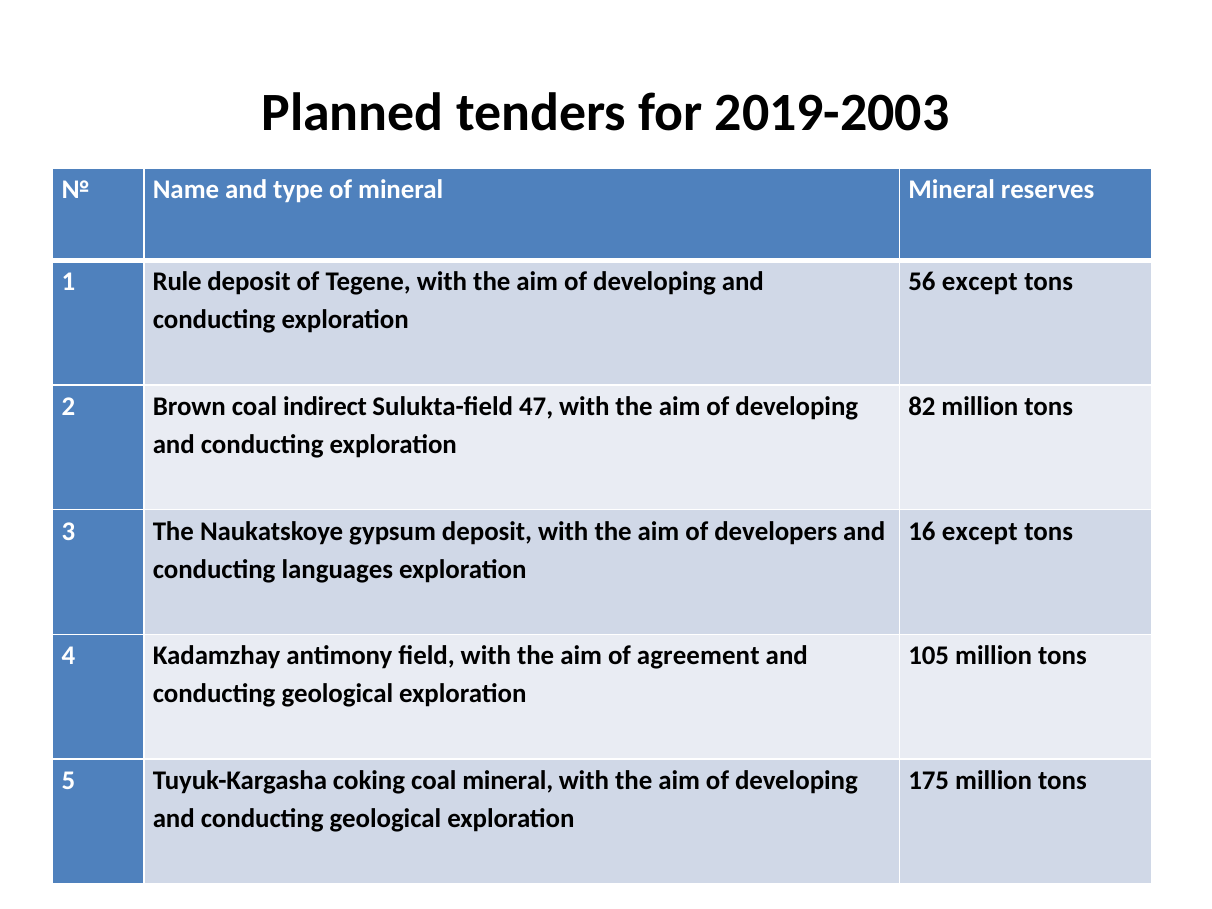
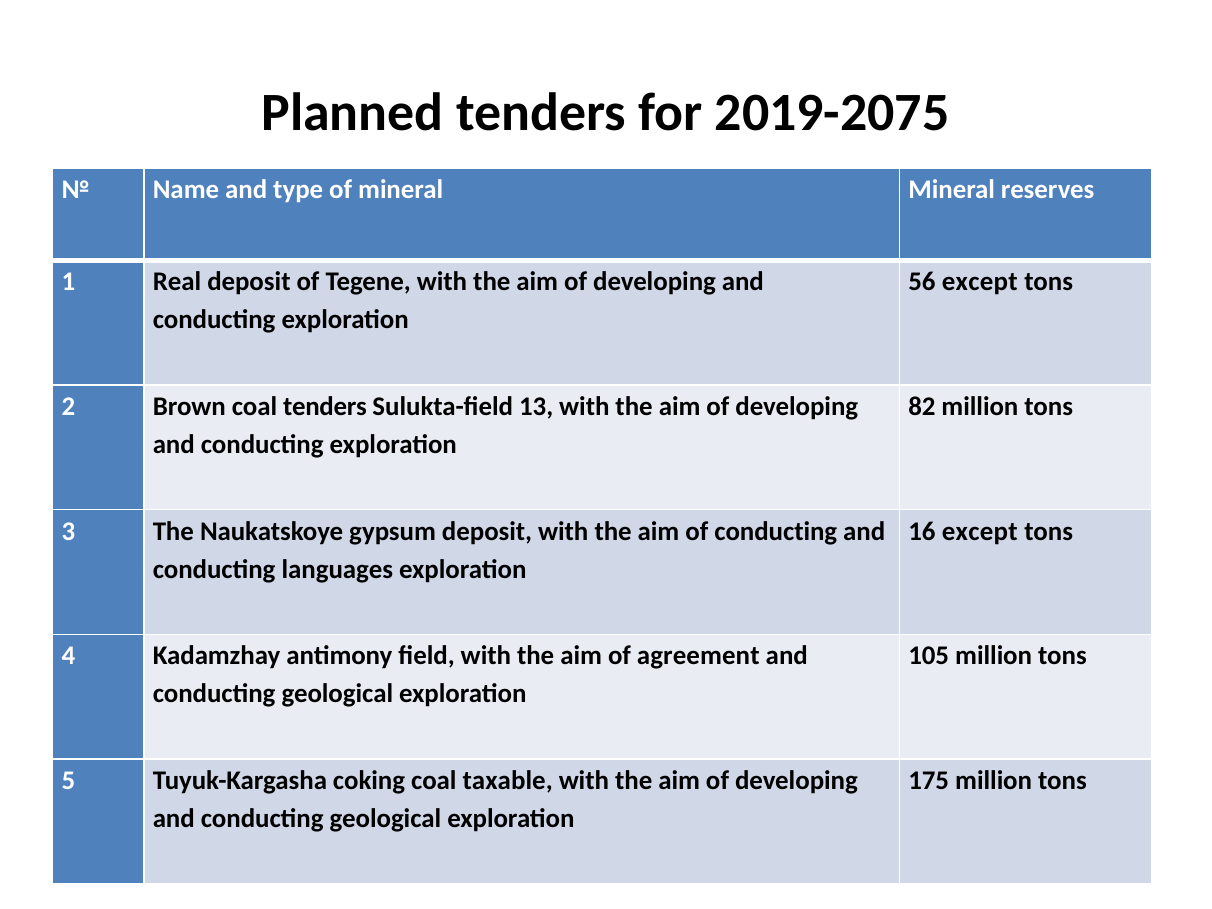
2019-2003: 2019-2003 -> 2019-2075
Rule: Rule -> Real
coal indirect: indirect -> tenders
47: 47 -> 13
of developers: developers -> conducting
coal mineral: mineral -> taxable
